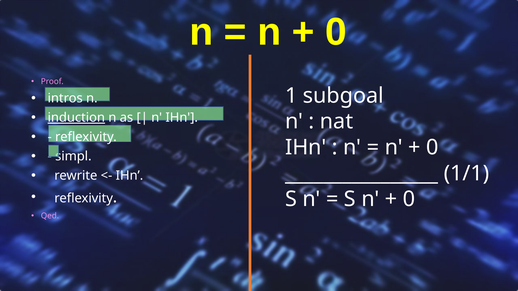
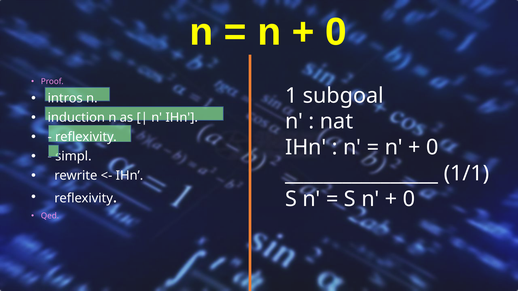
induction underline: present -> none
